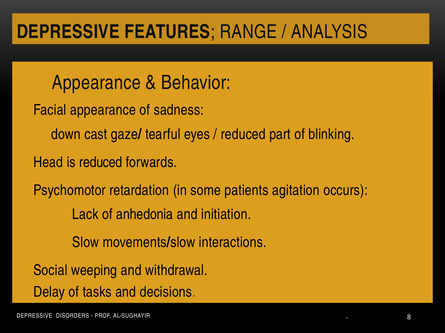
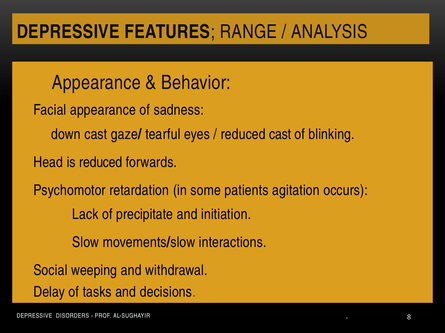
reduced part: part -> cast
anhedonia: anhedonia -> precipitate
